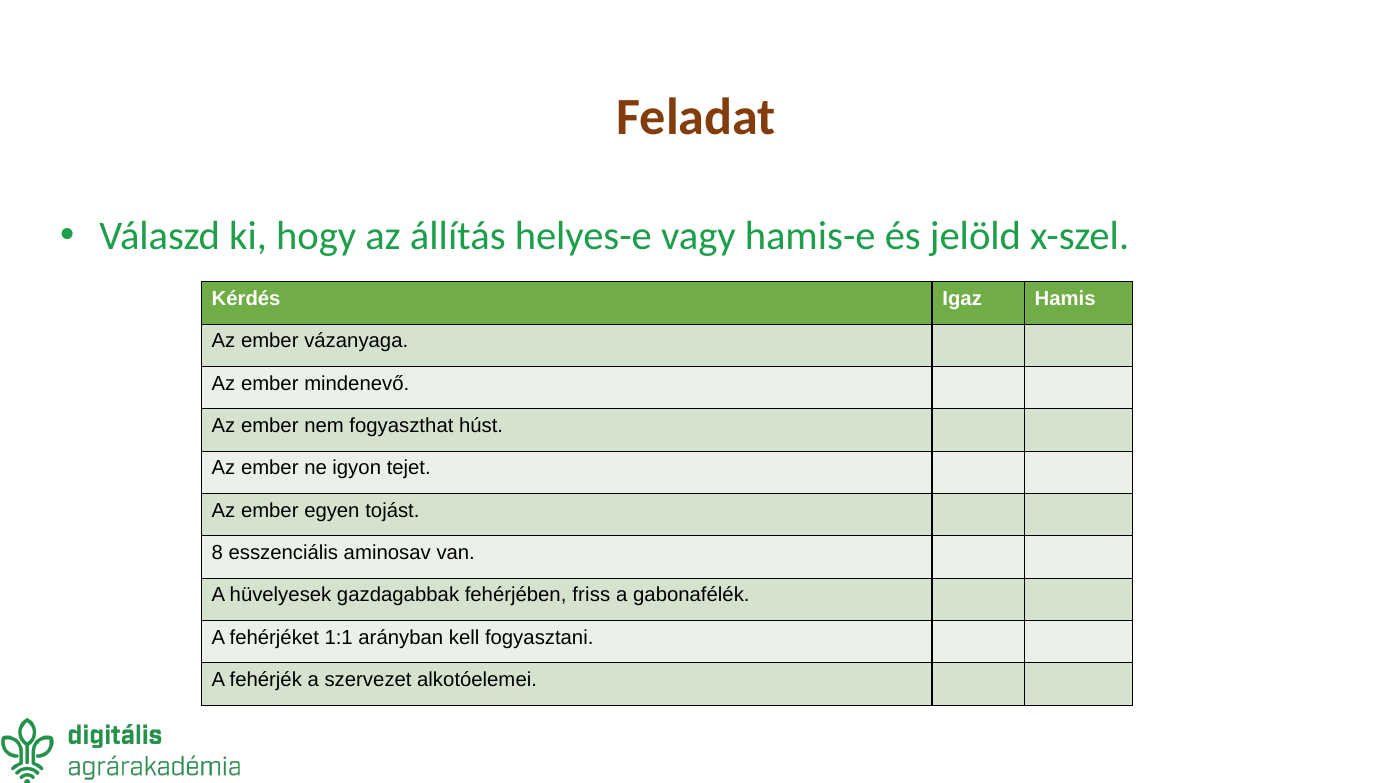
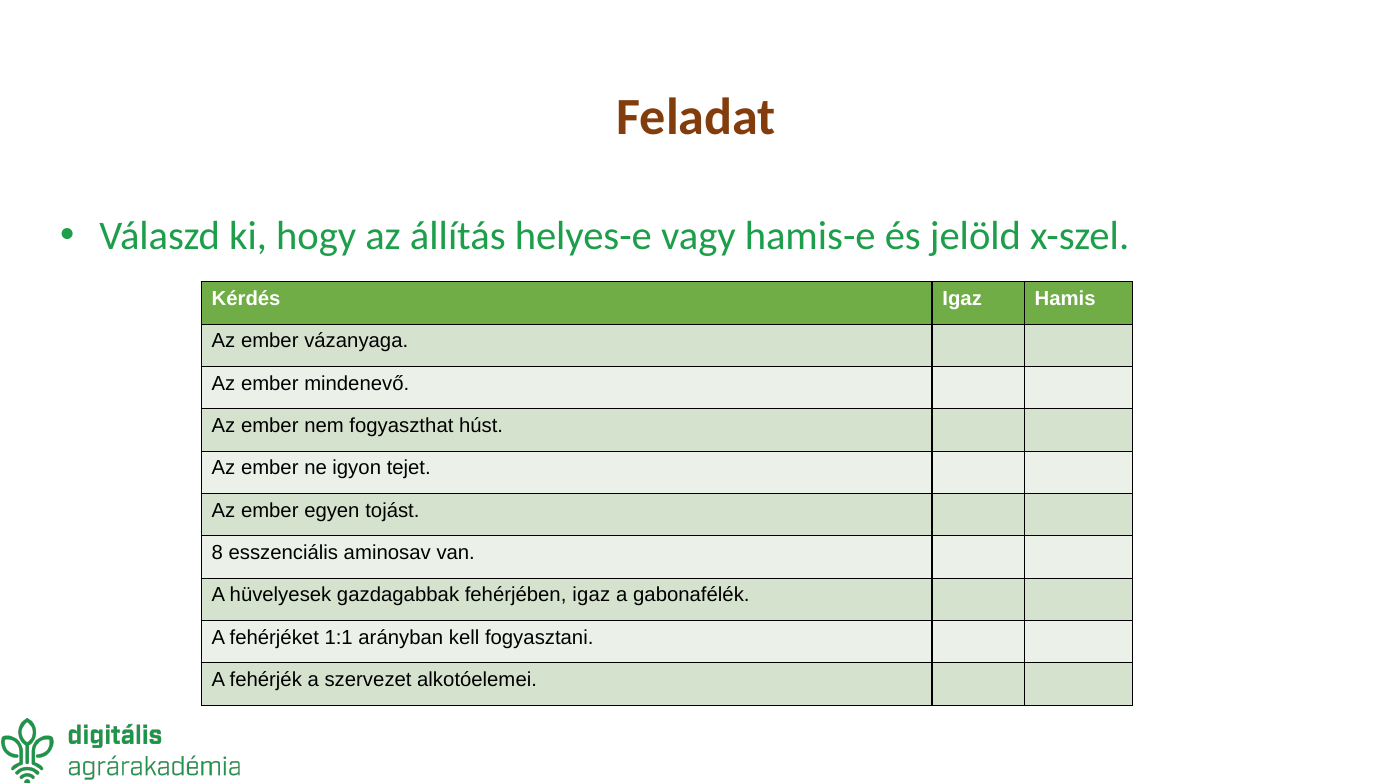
fehérjében friss: friss -> igaz
